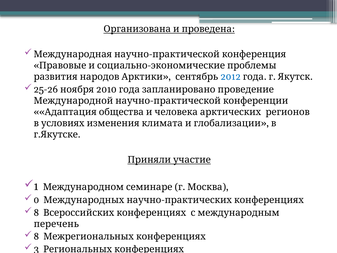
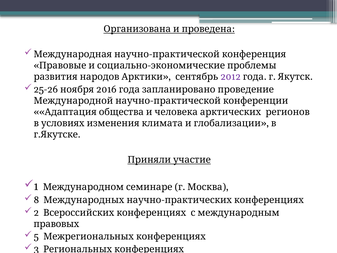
2012 colour: blue -> purple
2010: 2010 -> 2016
0: 0 -> 8
8 at (36, 212): 8 -> 2
перечень: перечень -> правовых
8 at (36, 236): 8 -> 5
